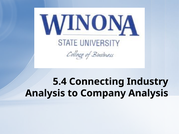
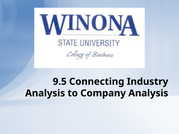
5.4: 5.4 -> 9.5
